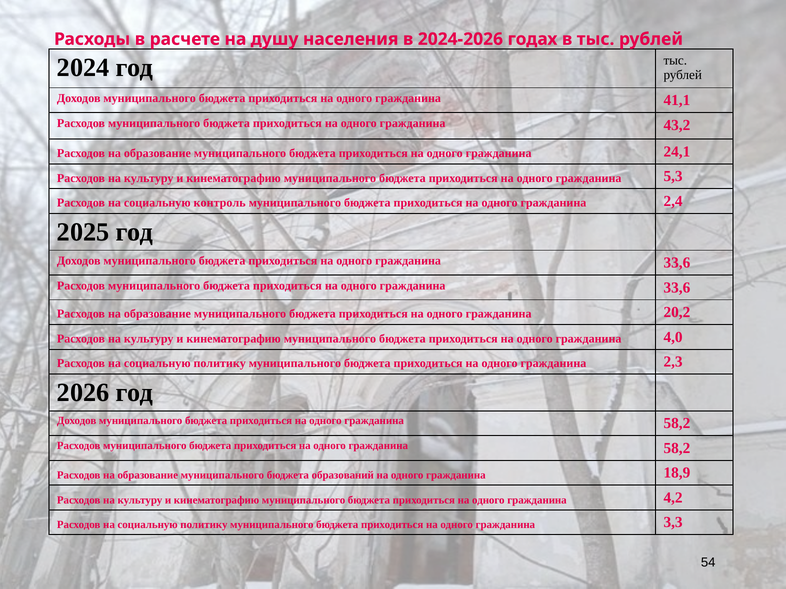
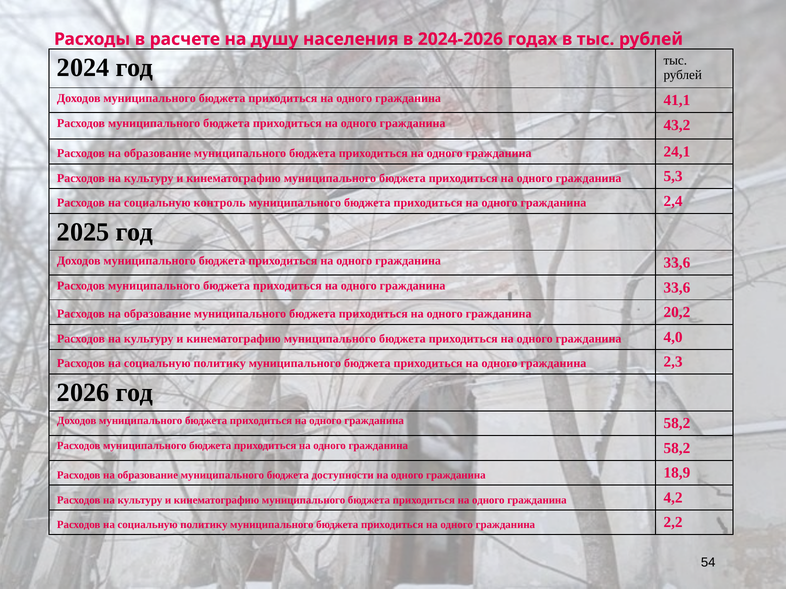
образований: образований -> доступности
3,3: 3,3 -> 2,2
